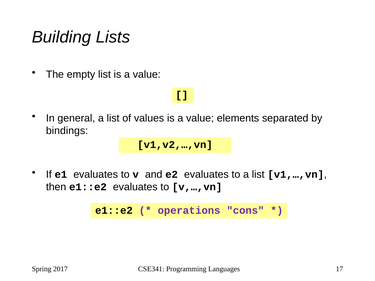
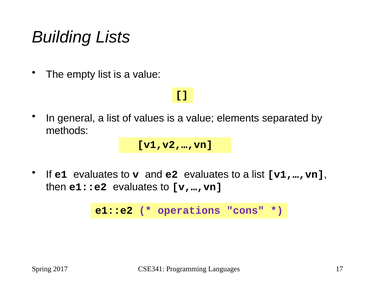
bindings: bindings -> methods
